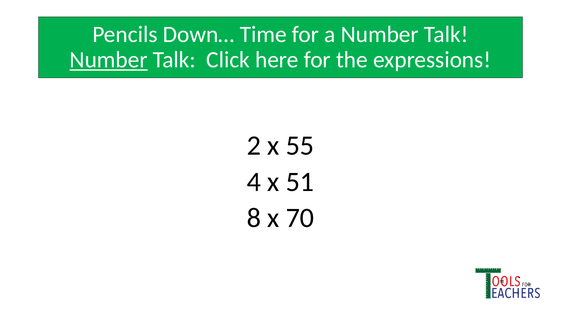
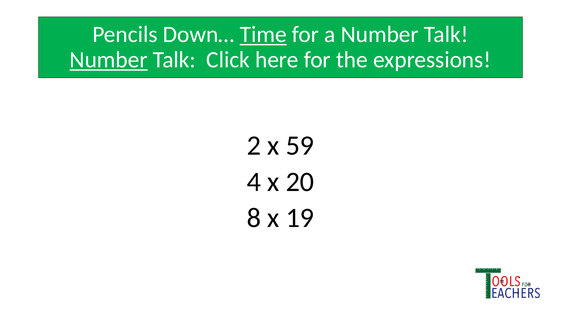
Time underline: none -> present
55: 55 -> 59
51: 51 -> 20
70: 70 -> 19
